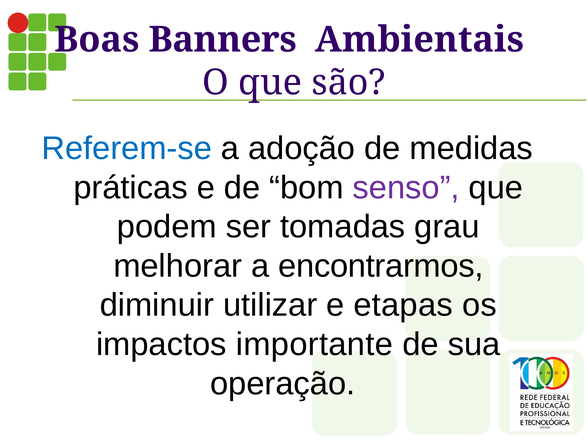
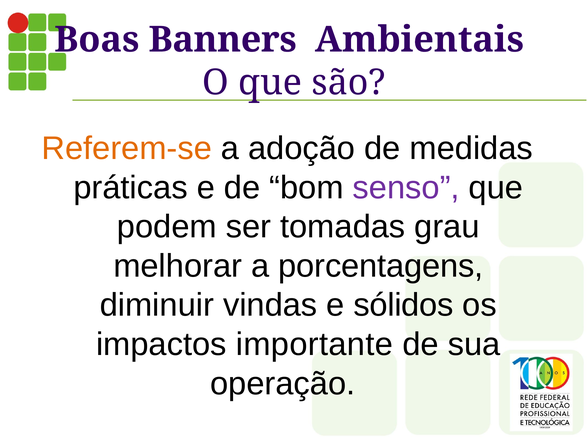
Referem-se colour: blue -> orange
encontrarmos: encontrarmos -> porcentagens
utilizar: utilizar -> vindas
etapas: etapas -> sólidos
